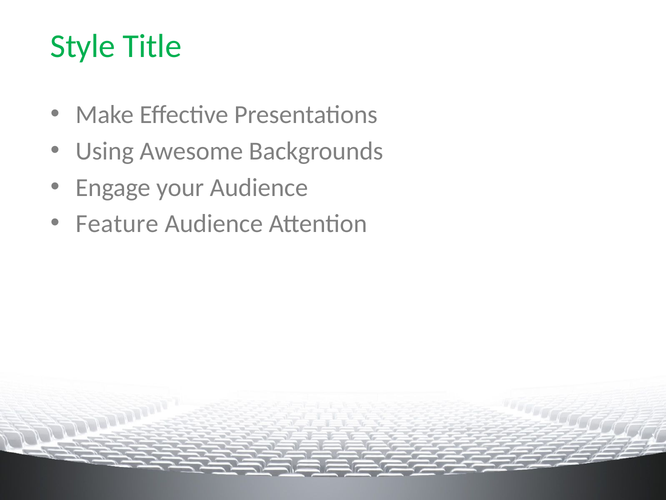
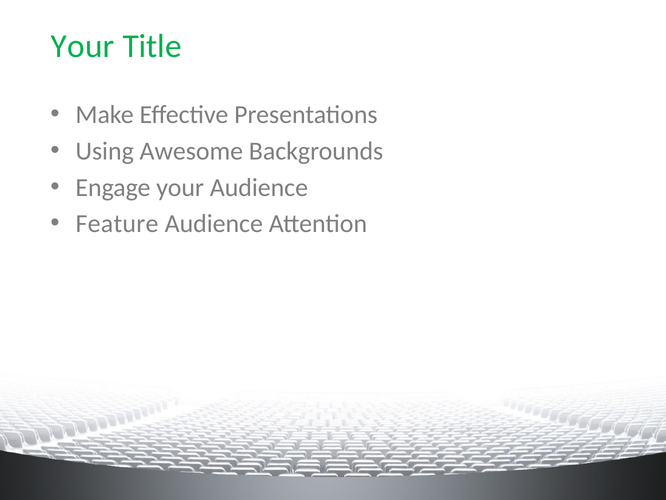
Style at (83, 46): Style -> Your
